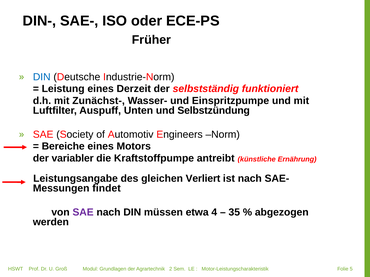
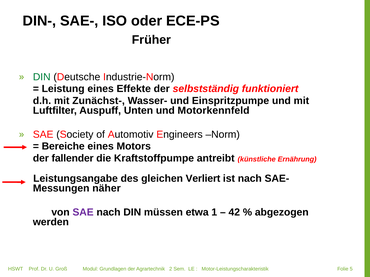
DIN at (42, 77) colour: blue -> green
Derzeit: Derzeit -> Effekte
Selbstzündung: Selbstzündung -> Motorkennfeld
variabler: variabler -> fallender
findet: findet -> näher
4: 4 -> 1
35: 35 -> 42
